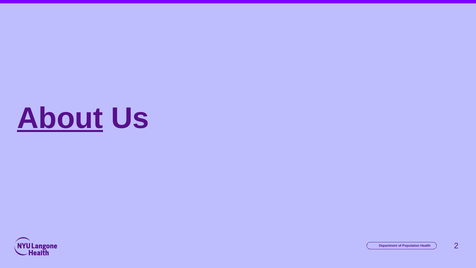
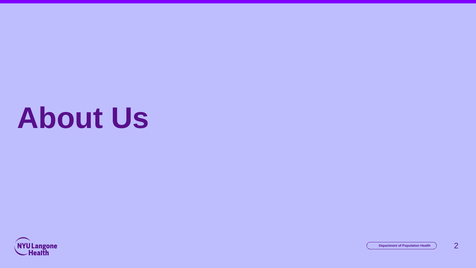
About underline: present -> none
